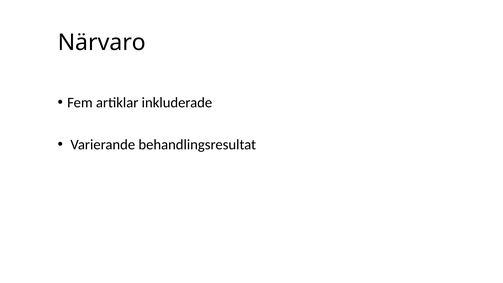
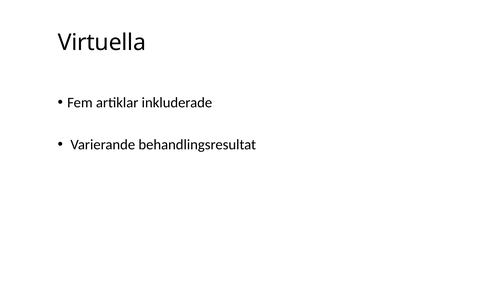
Närvaro: Närvaro -> Virtuella
